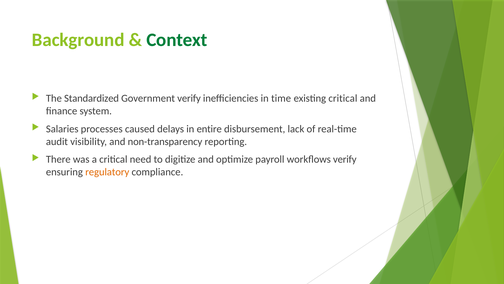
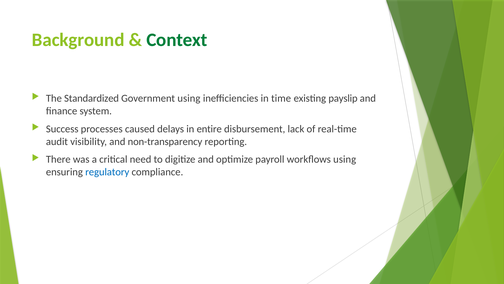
Government verify: verify -> using
existing critical: critical -> payslip
Salaries: Salaries -> Success
workflows verify: verify -> using
regulatory colour: orange -> blue
